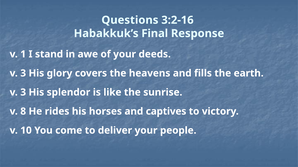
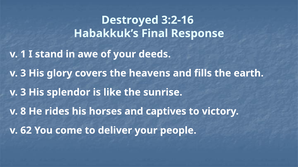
Questions: Questions -> Destroyed
10: 10 -> 62
